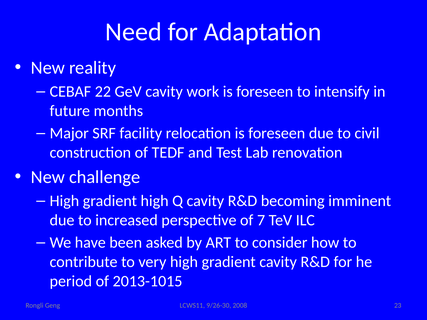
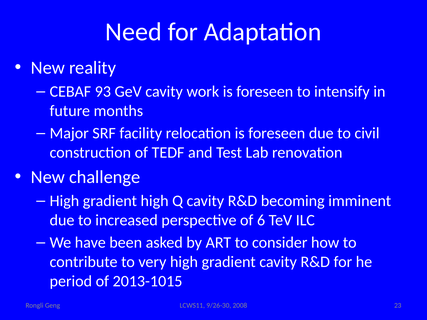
22: 22 -> 93
7: 7 -> 6
